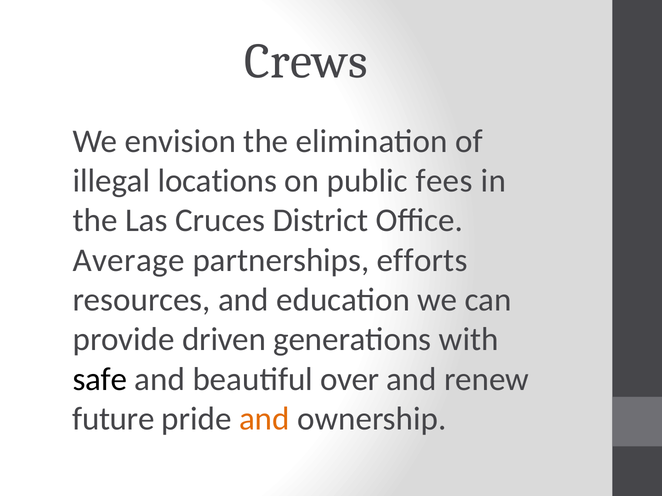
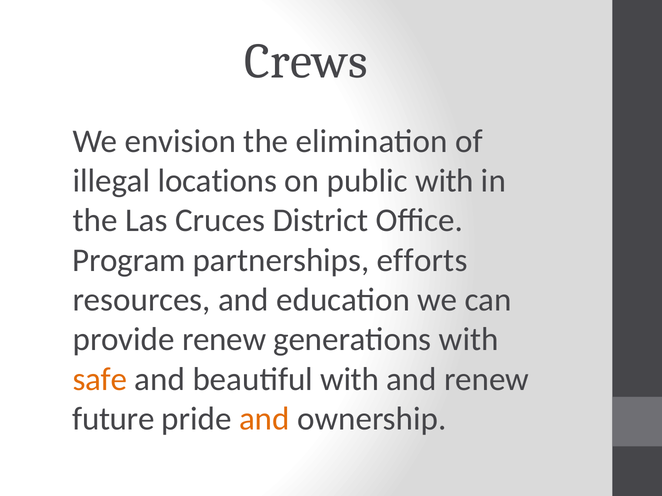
public fees: fees -> with
Average: Average -> Program
provide driven: driven -> renew
safe colour: black -> orange
beautiful over: over -> with
